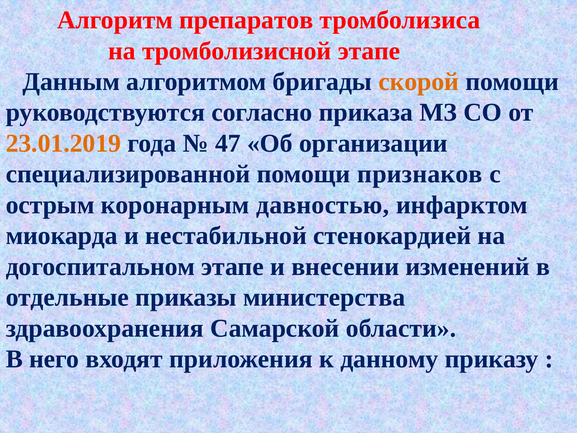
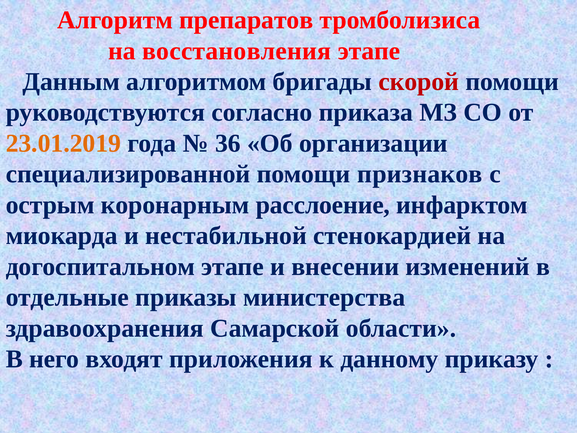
тромболизисной: тромболизисной -> восстановления
скорой colour: orange -> red
47: 47 -> 36
давностью: давностью -> расслоение
